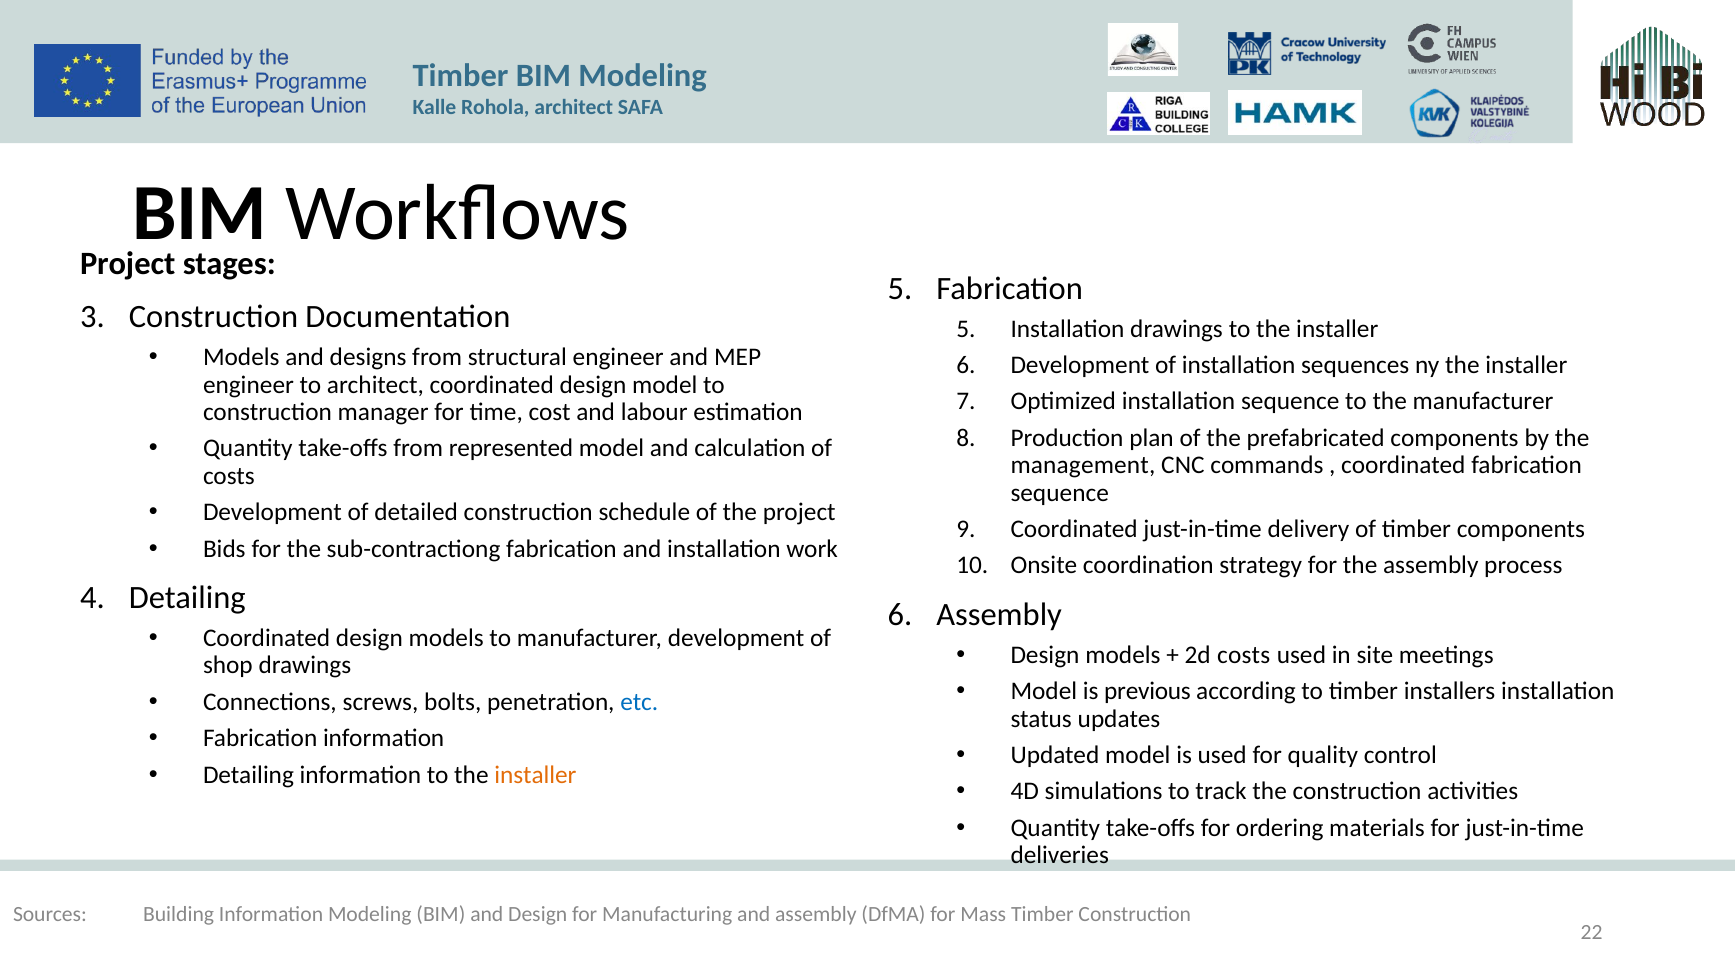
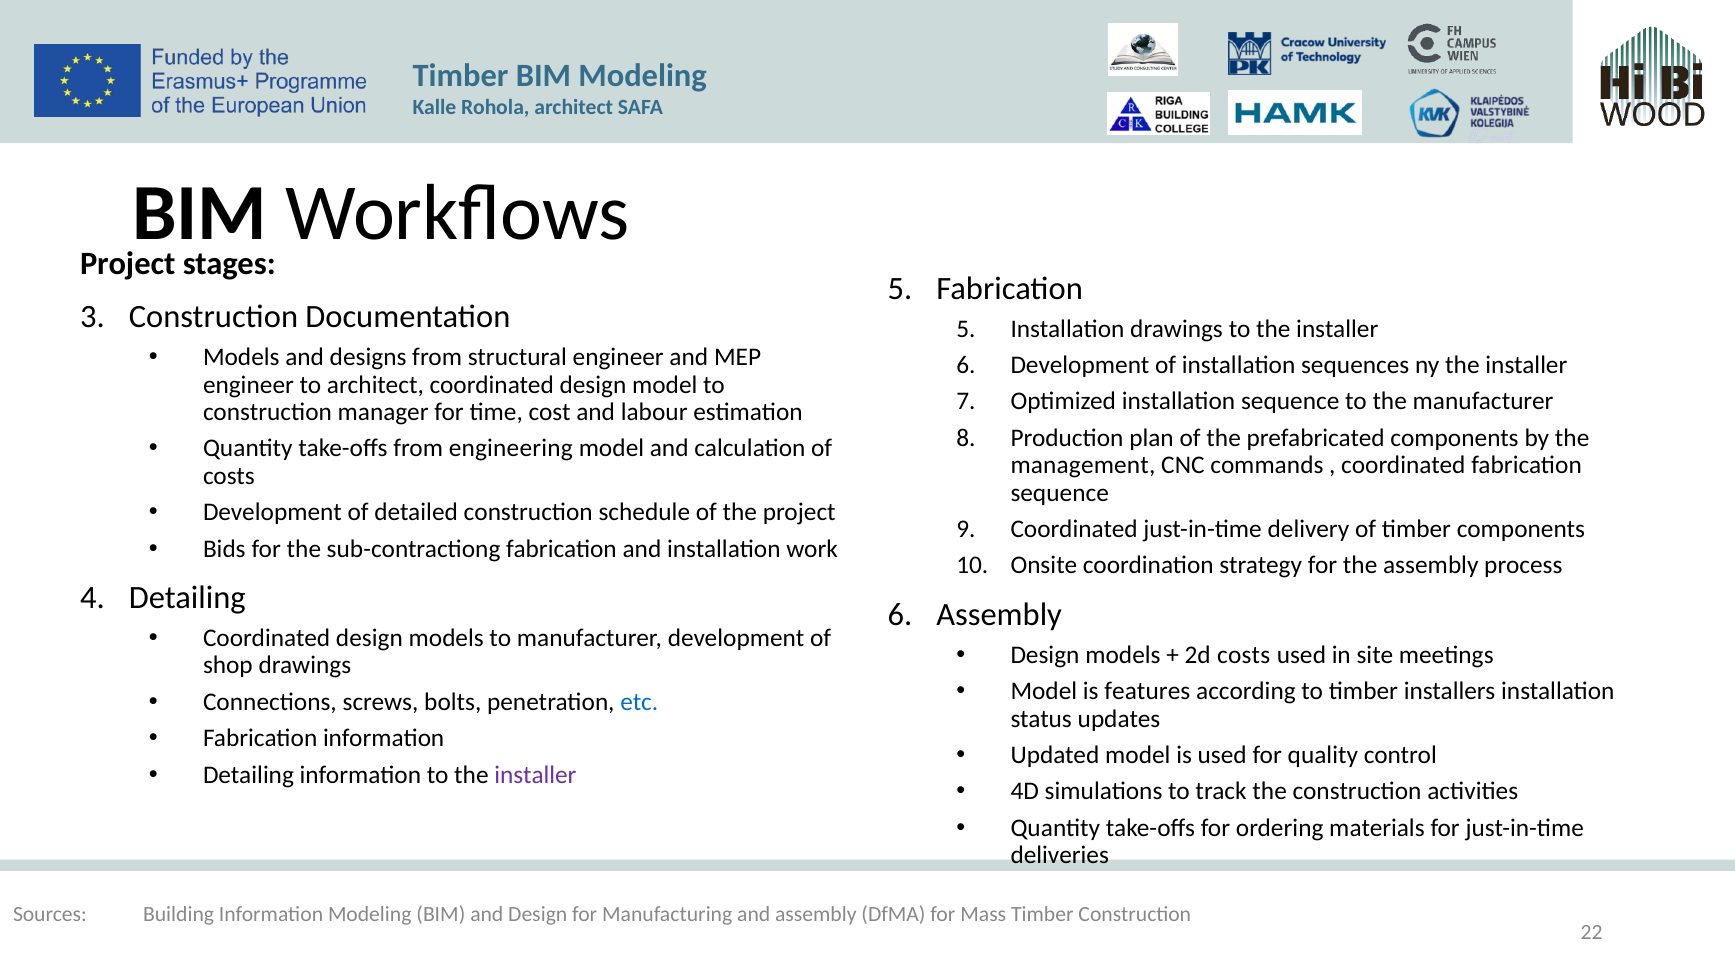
represented: represented -> engineering
previous: previous -> features
installer at (535, 775) colour: orange -> purple
